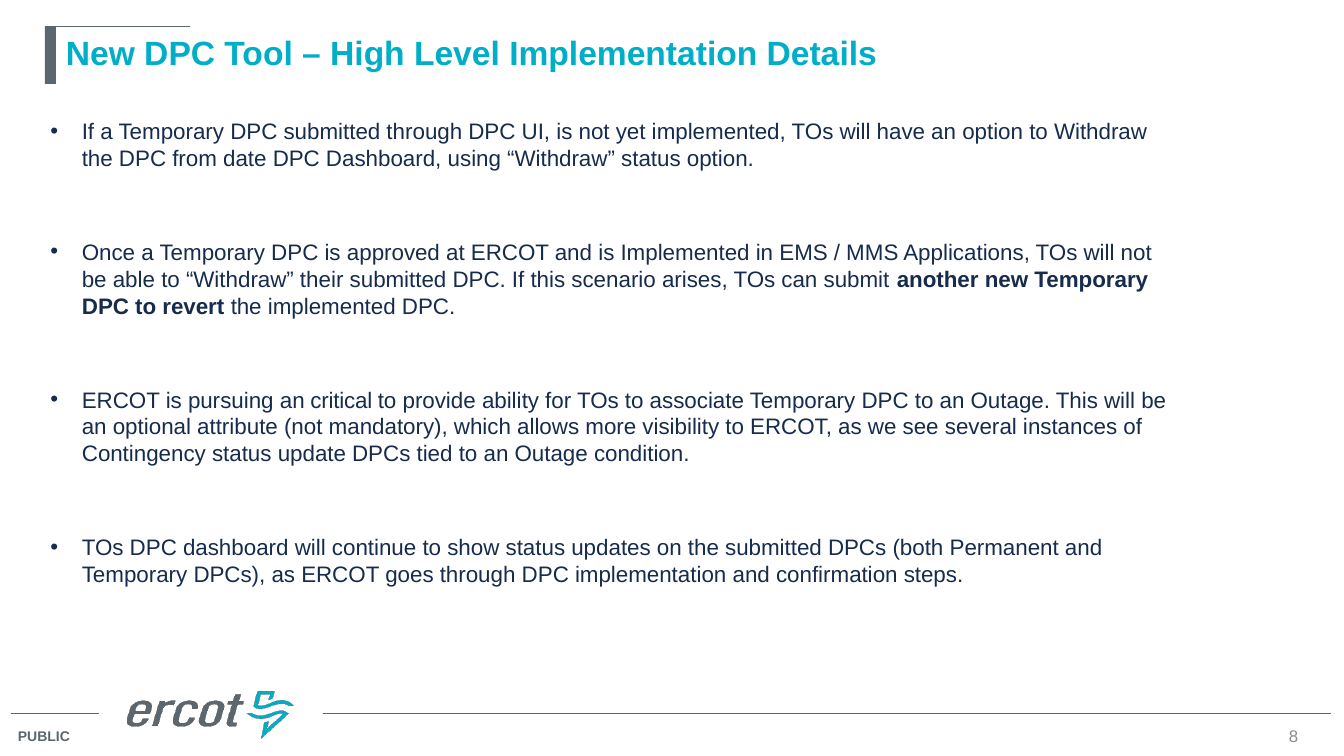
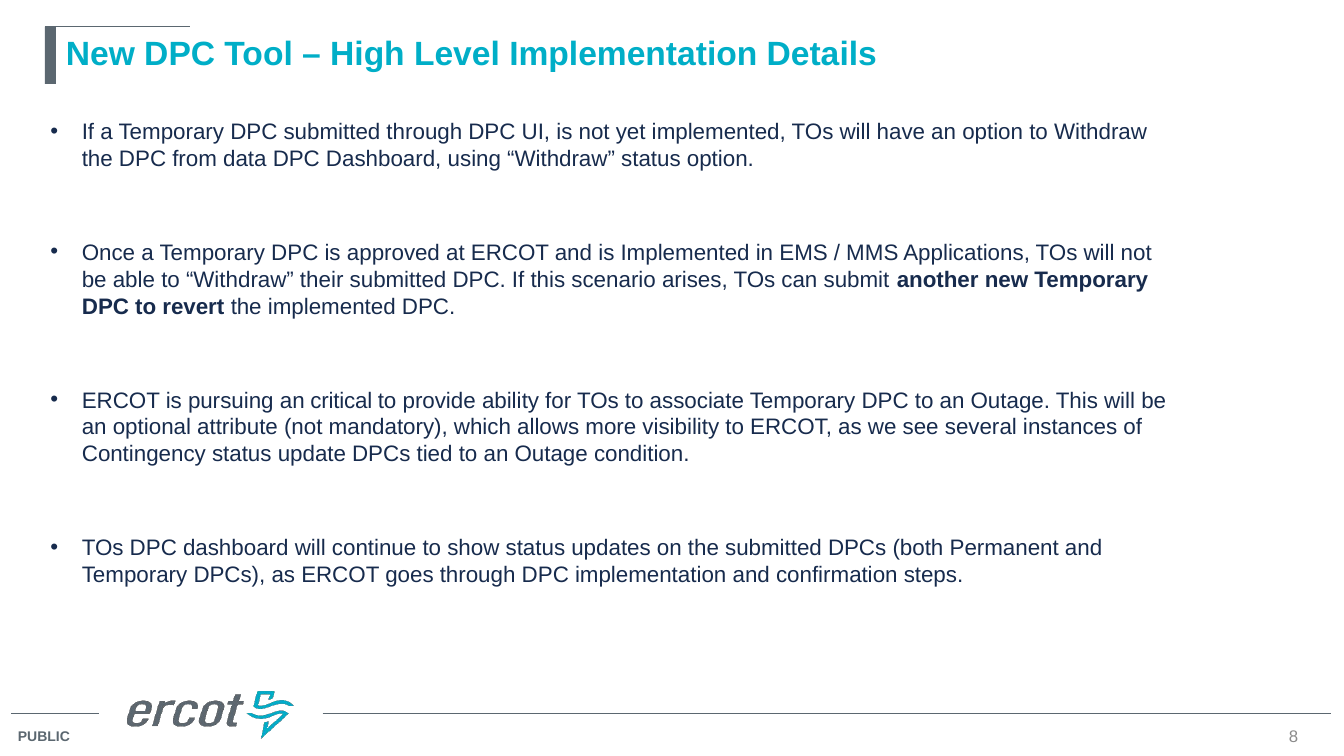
date: date -> data
